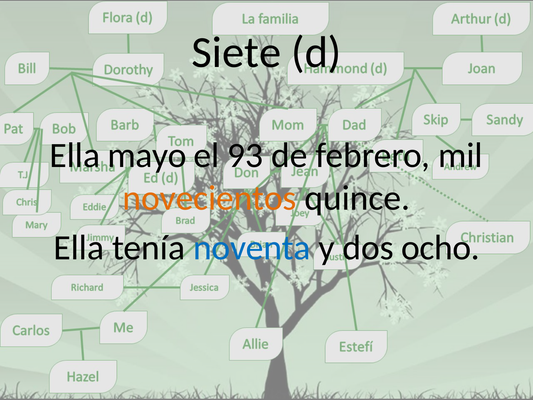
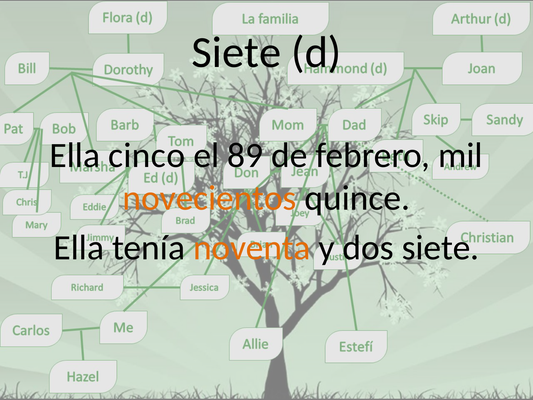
mayo: mayo -> cinco
93: 93 -> 89
noventa colour: blue -> orange
dos ocho: ocho -> siete
